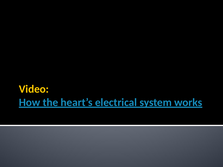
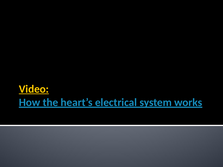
Video underline: none -> present
